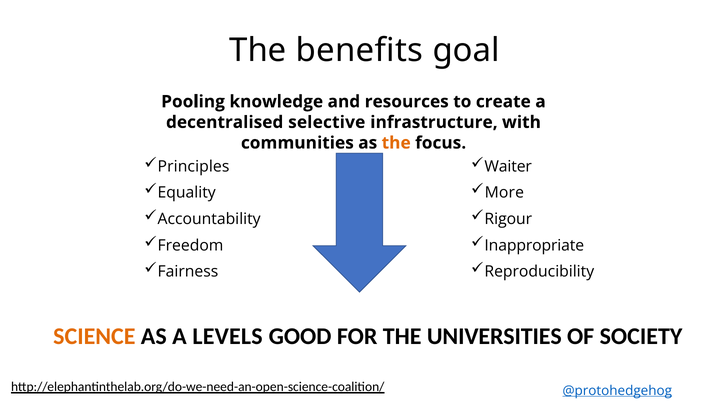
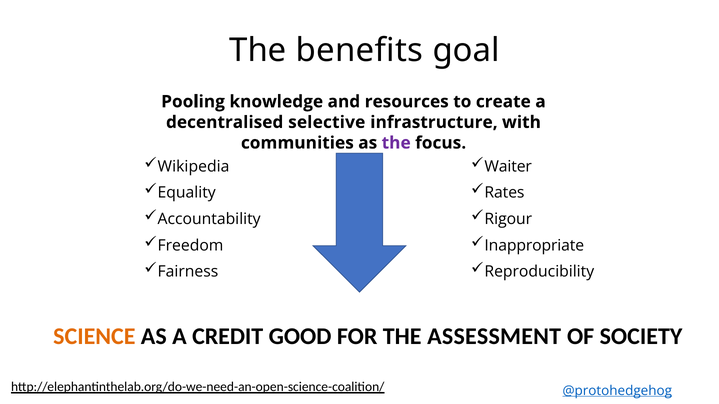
the at (396, 143) colour: orange -> purple
Principles: Principles -> Wikipedia
More: More -> Rates
LEVELS: LEVELS -> CREDIT
UNIVERSITIES: UNIVERSITIES -> ASSESSMENT
